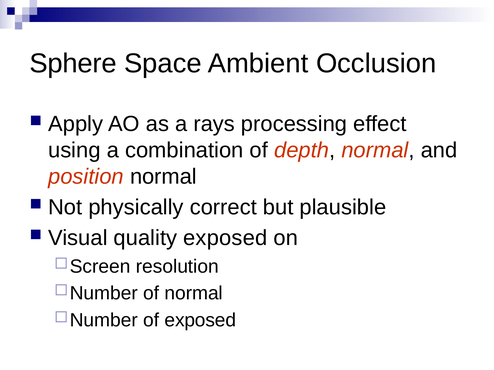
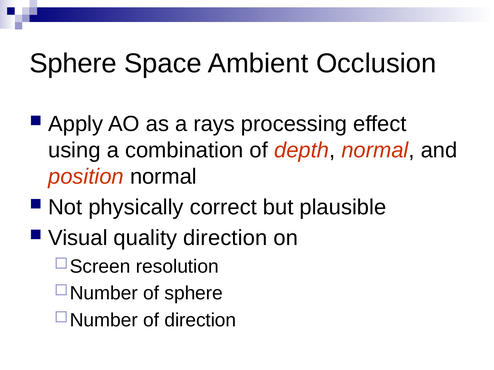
quality exposed: exposed -> direction
of normal: normal -> sphere
of exposed: exposed -> direction
